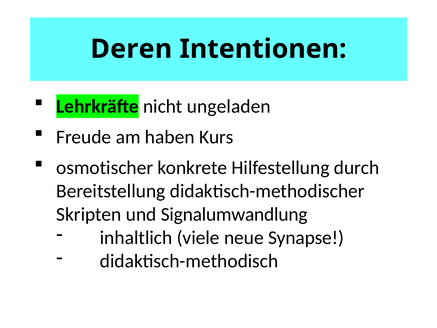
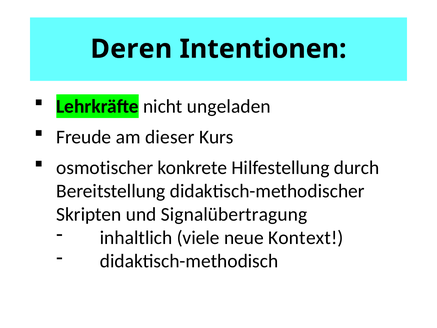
haben: haben -> dieser
Signalumwandlung: Signalumwandlung -> Signalübertragung
Synapse: Synapse -> Kontext
